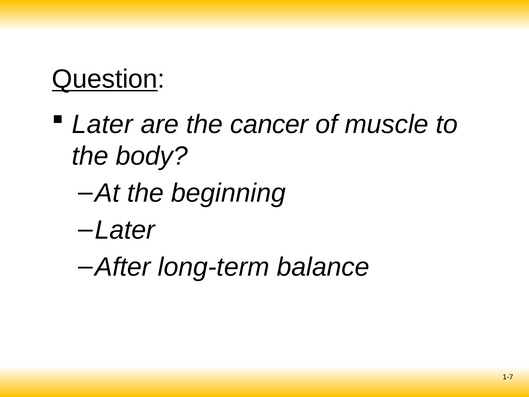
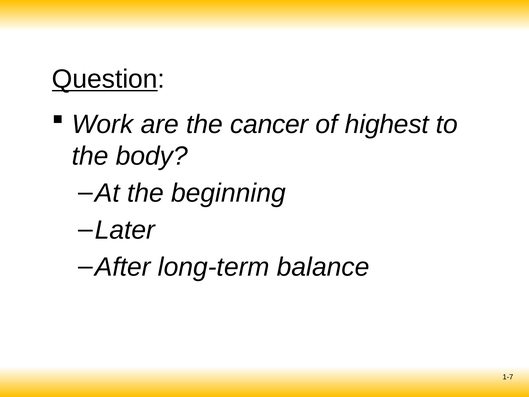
Later at (102, 124): Later -> Work
muscle: muscle -> highest
